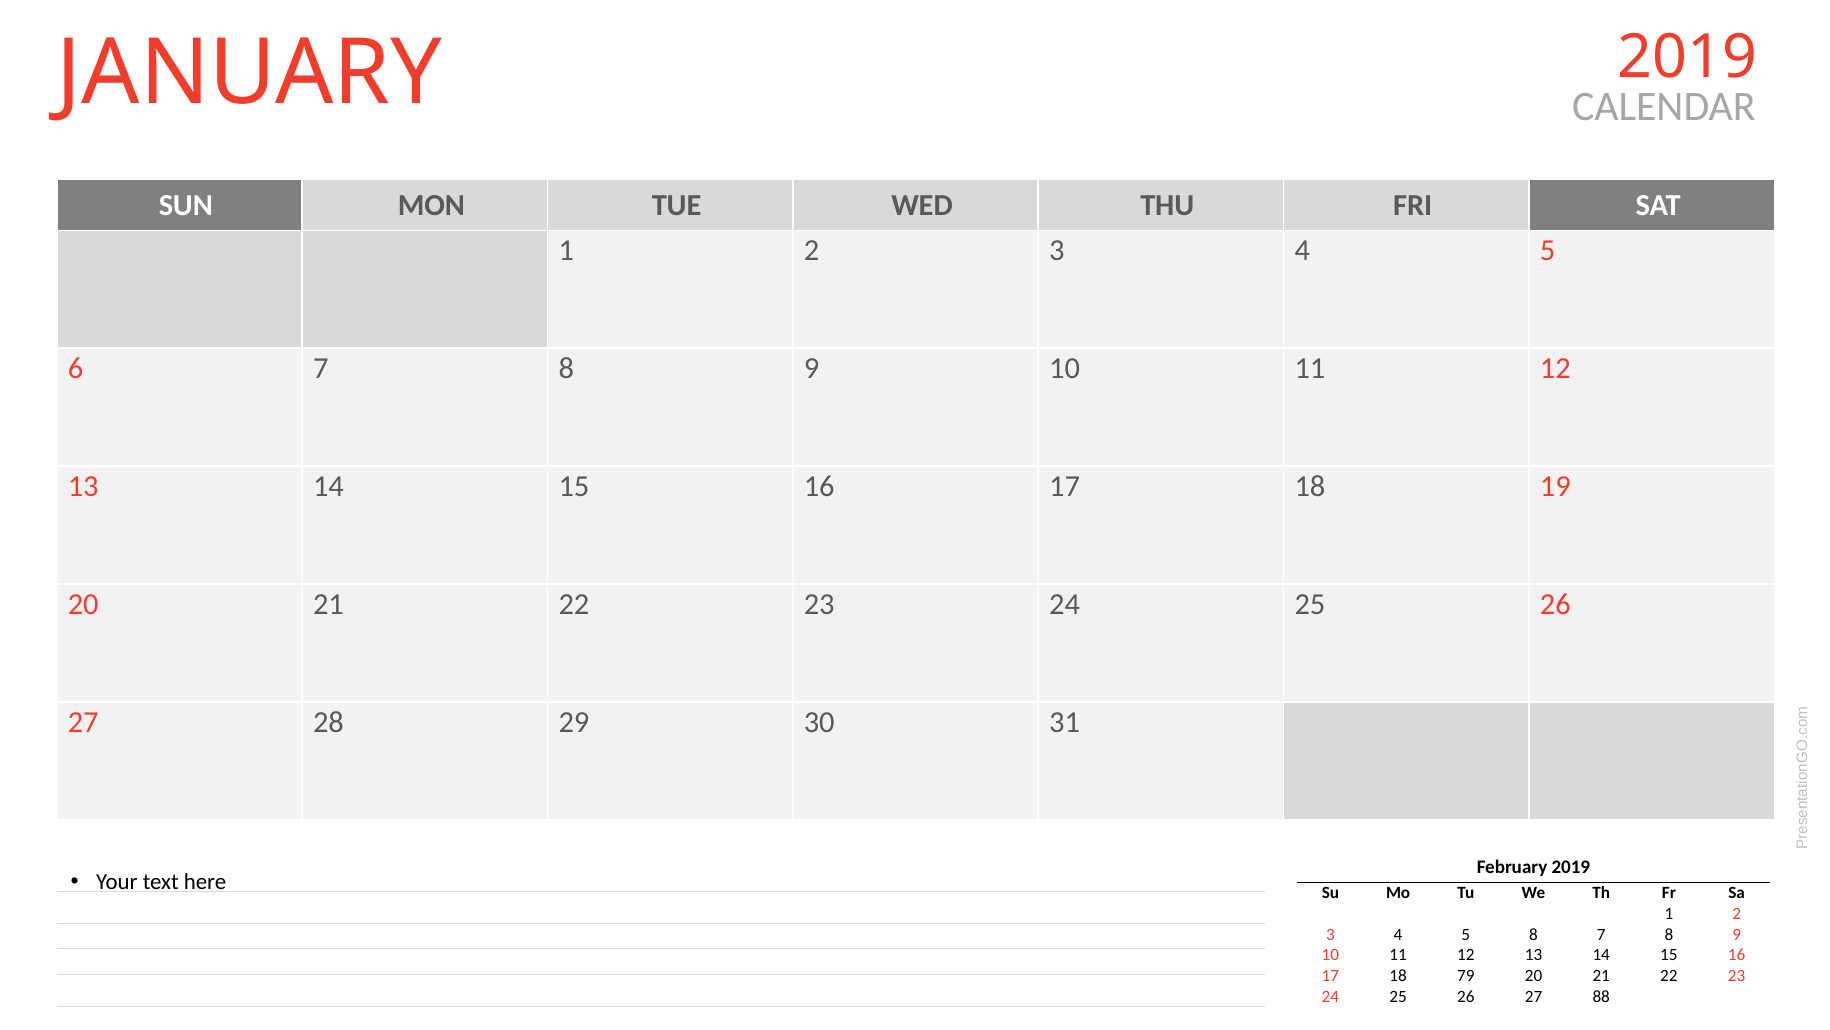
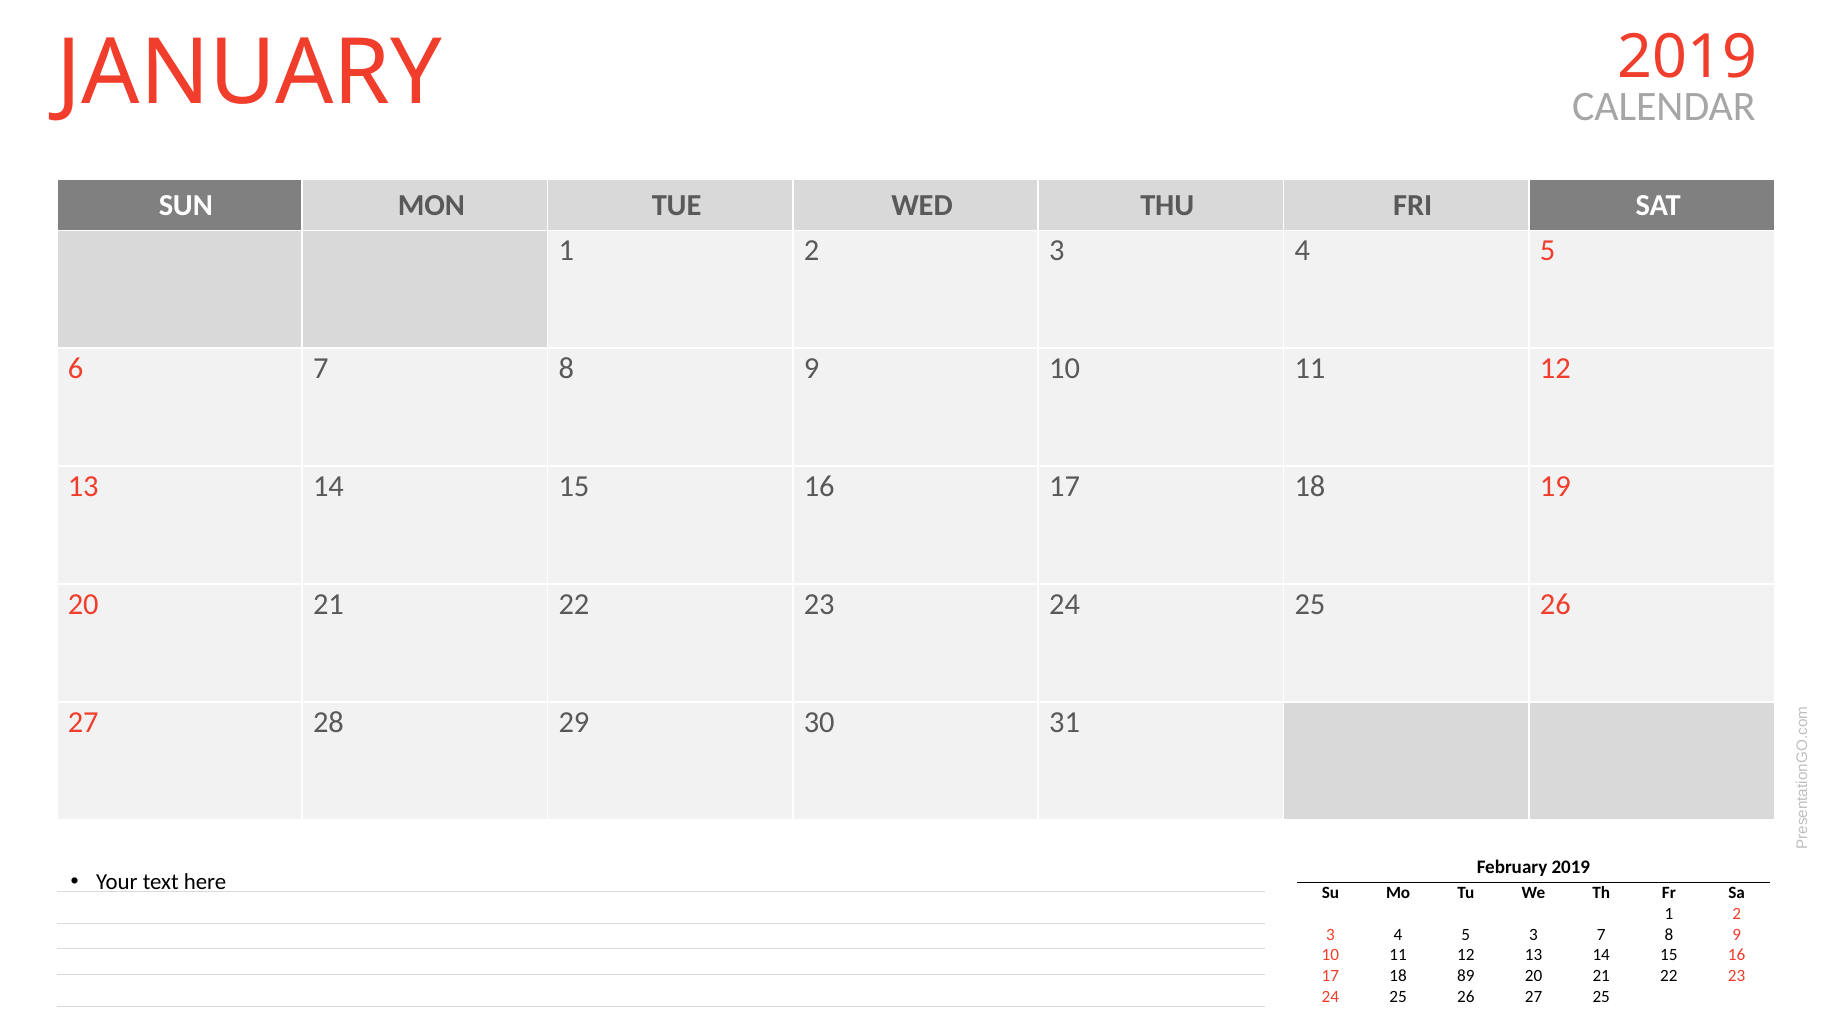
5 8: 8 -> 3
79: 79 -> 89
27 88: 88 -> 25
